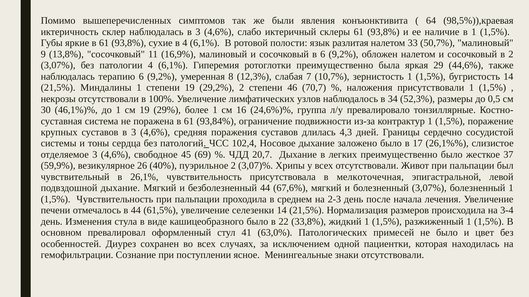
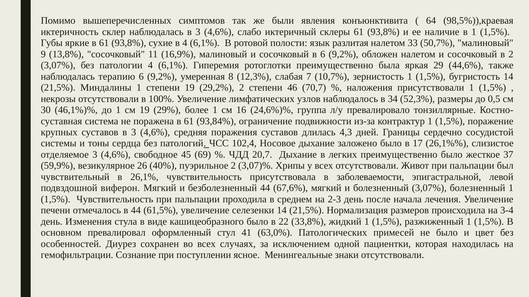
мелкоточечная: мелкоточечная -> заболеваемости
подвздошной дыхание: дыхание -> виферон
